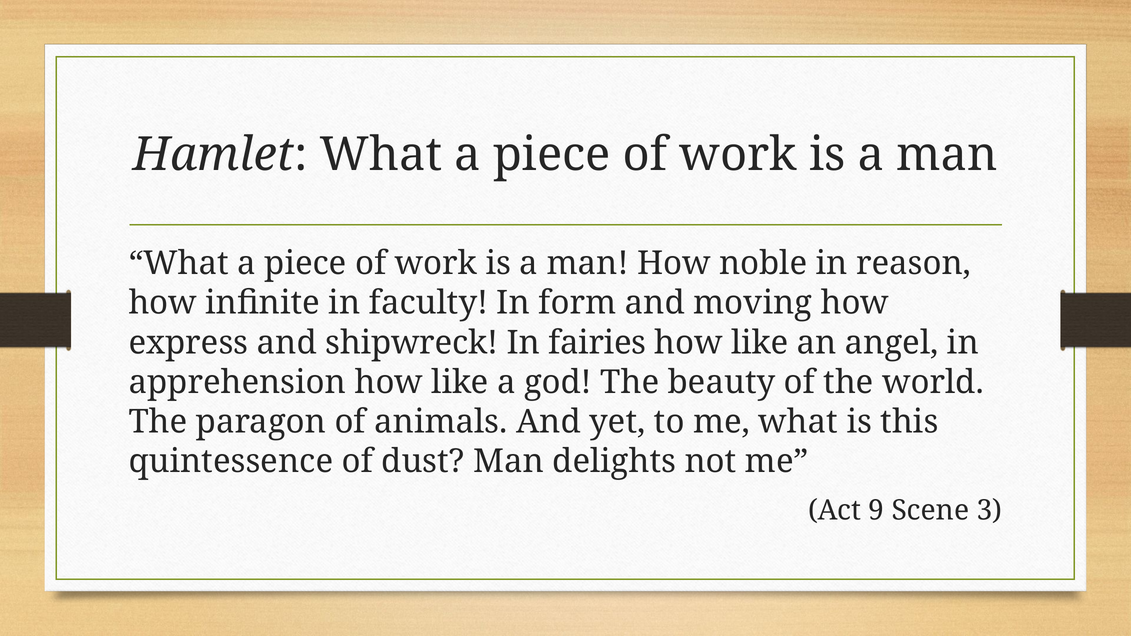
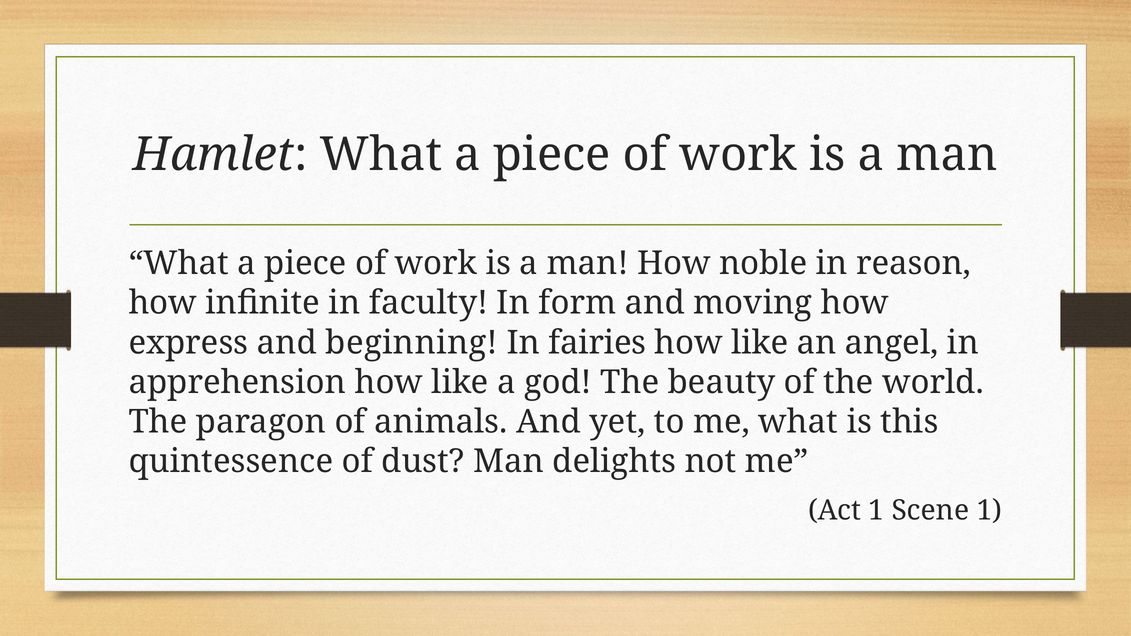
shipwreck: shipwreck -> beginning
Act 9: 9 -> 1
Scene 3: 3 -> 1
